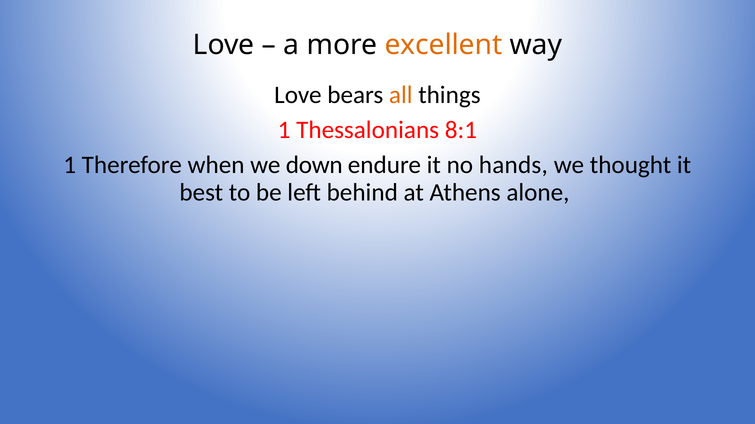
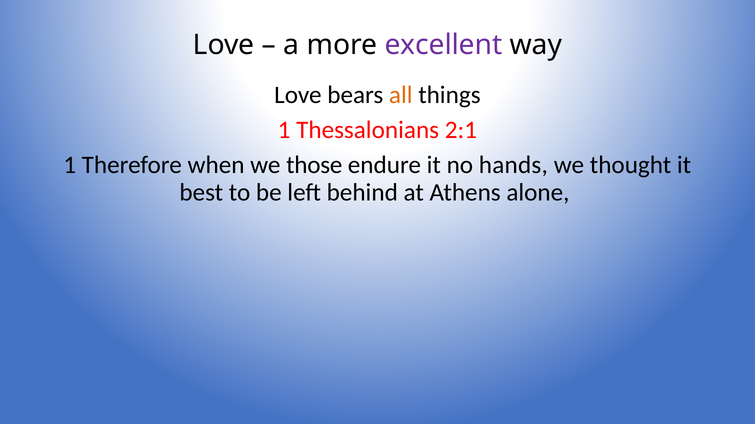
excellent colour: orange -> purple
8:1: 8:1 -> 2:1
down: down -> those
